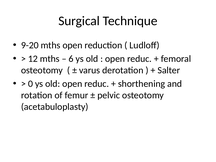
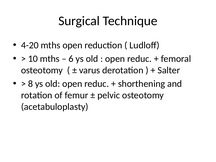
9-20: 9-20 -> 4-20
12: 12 -> 10
0: 0 -> 8
